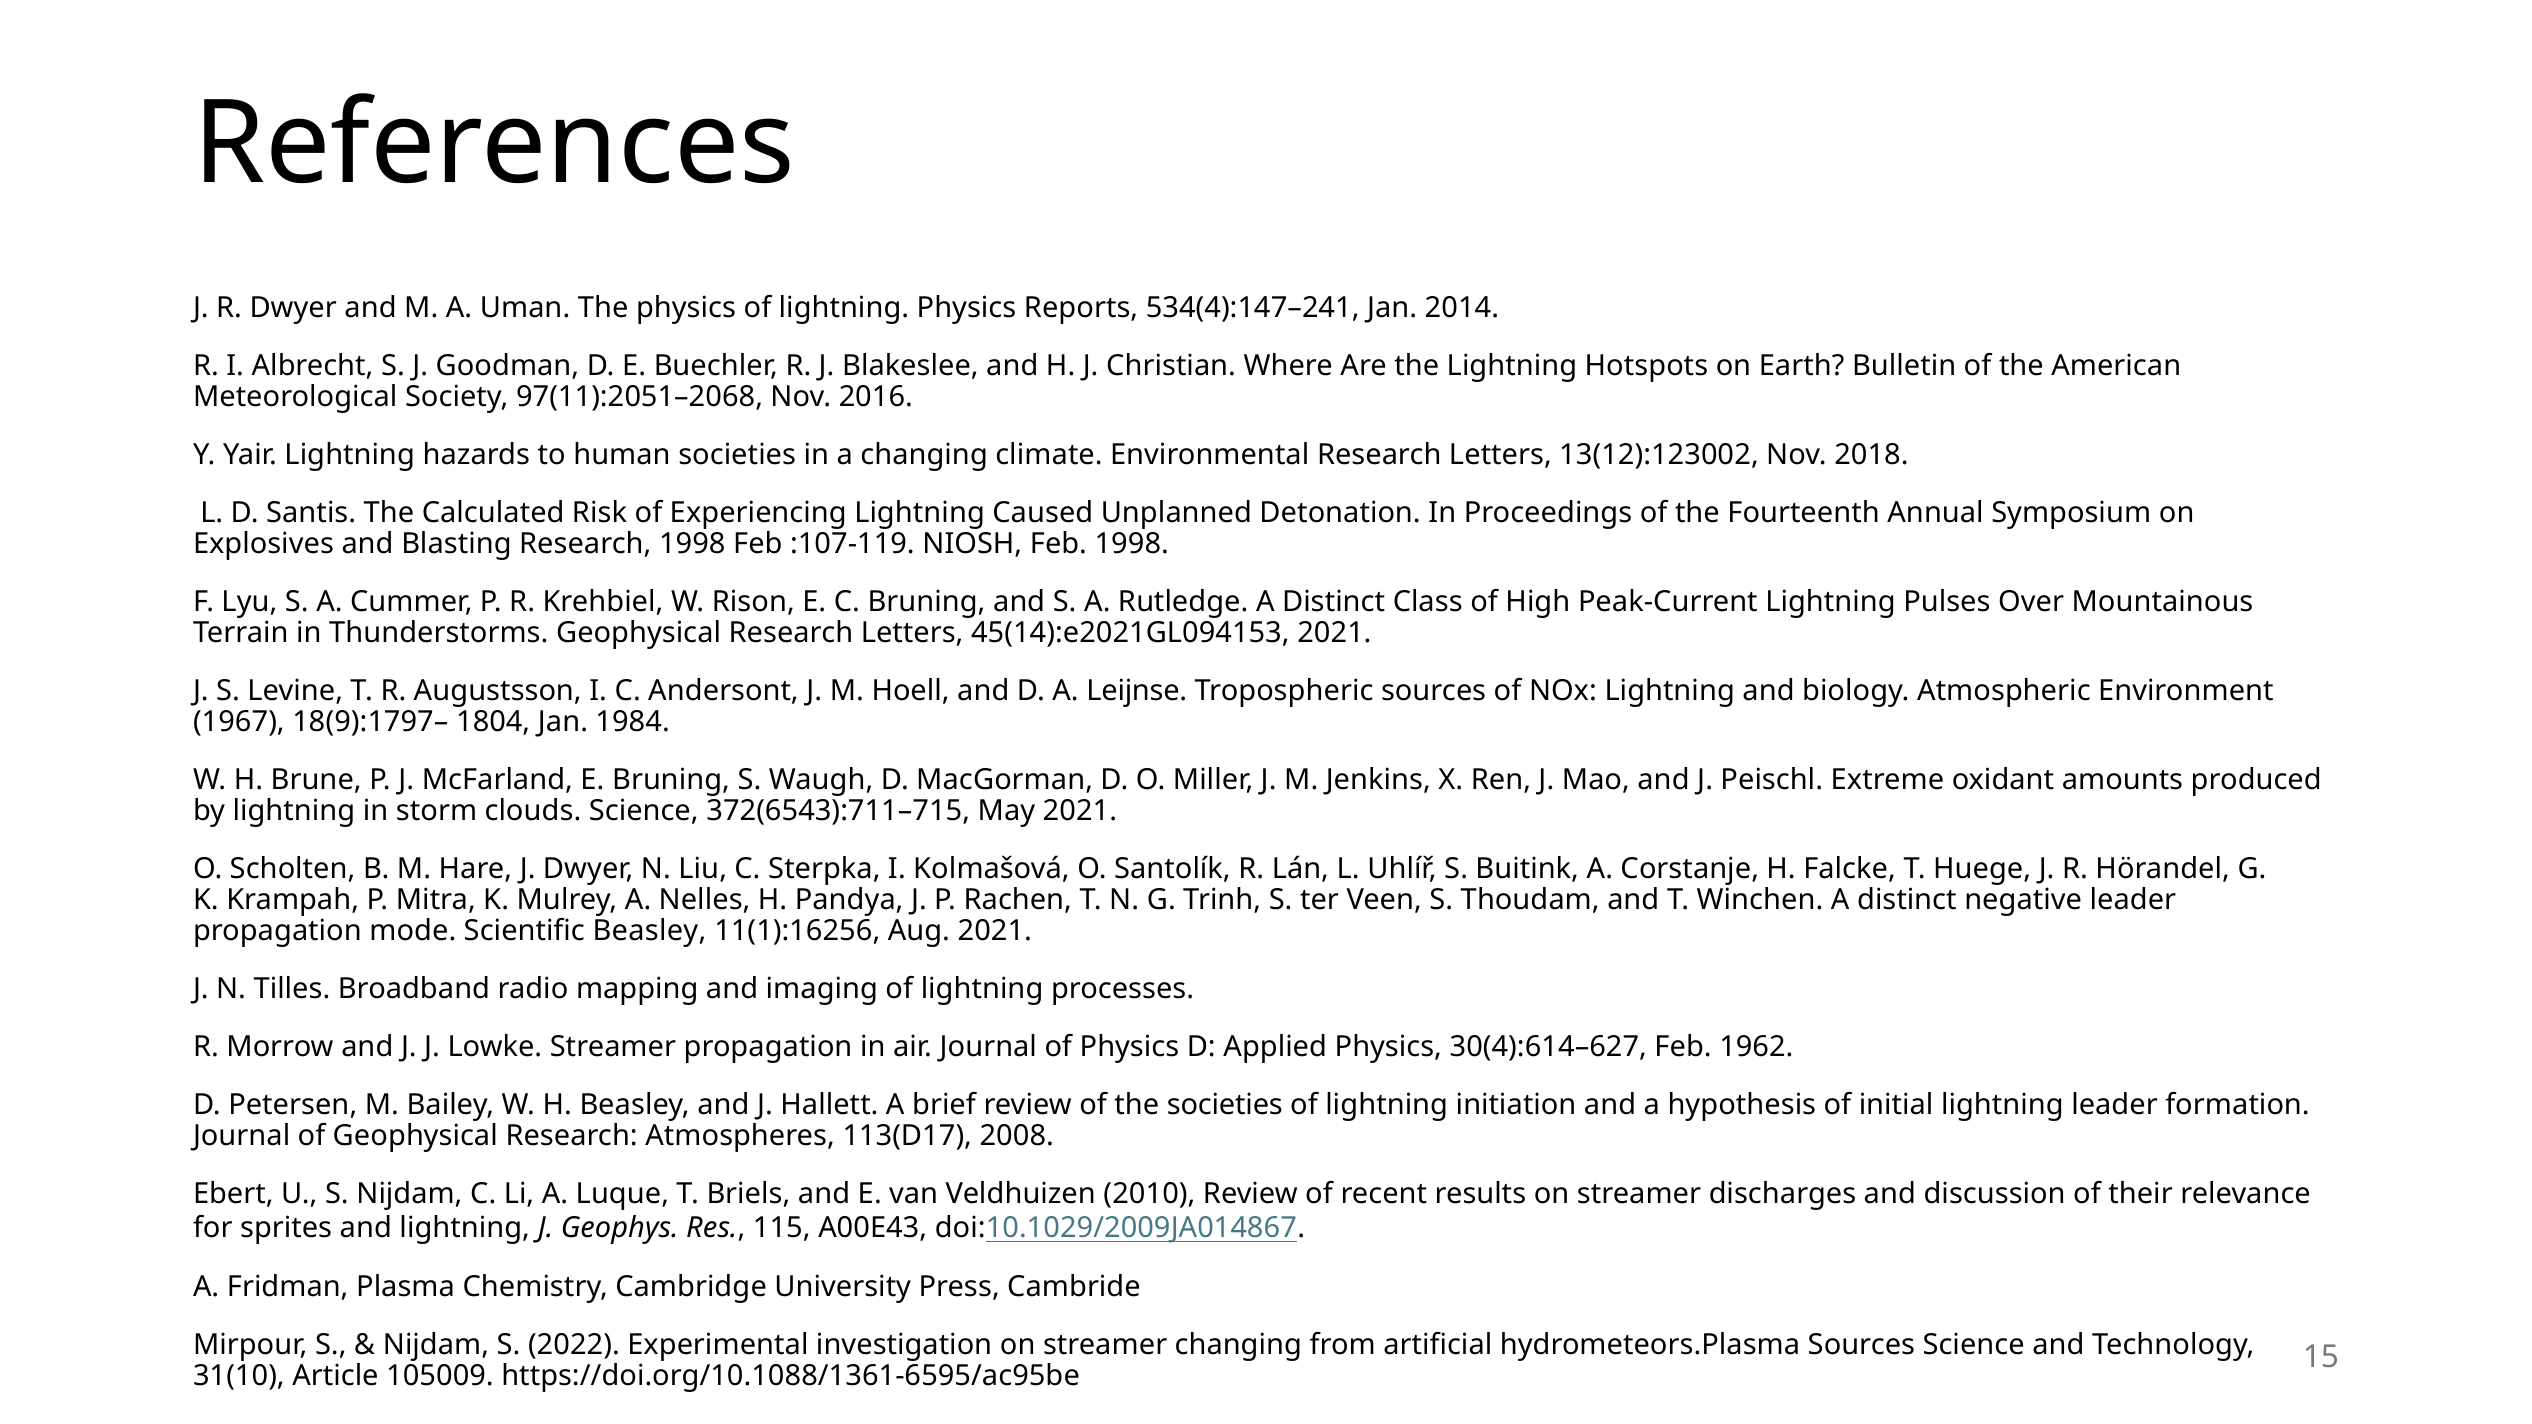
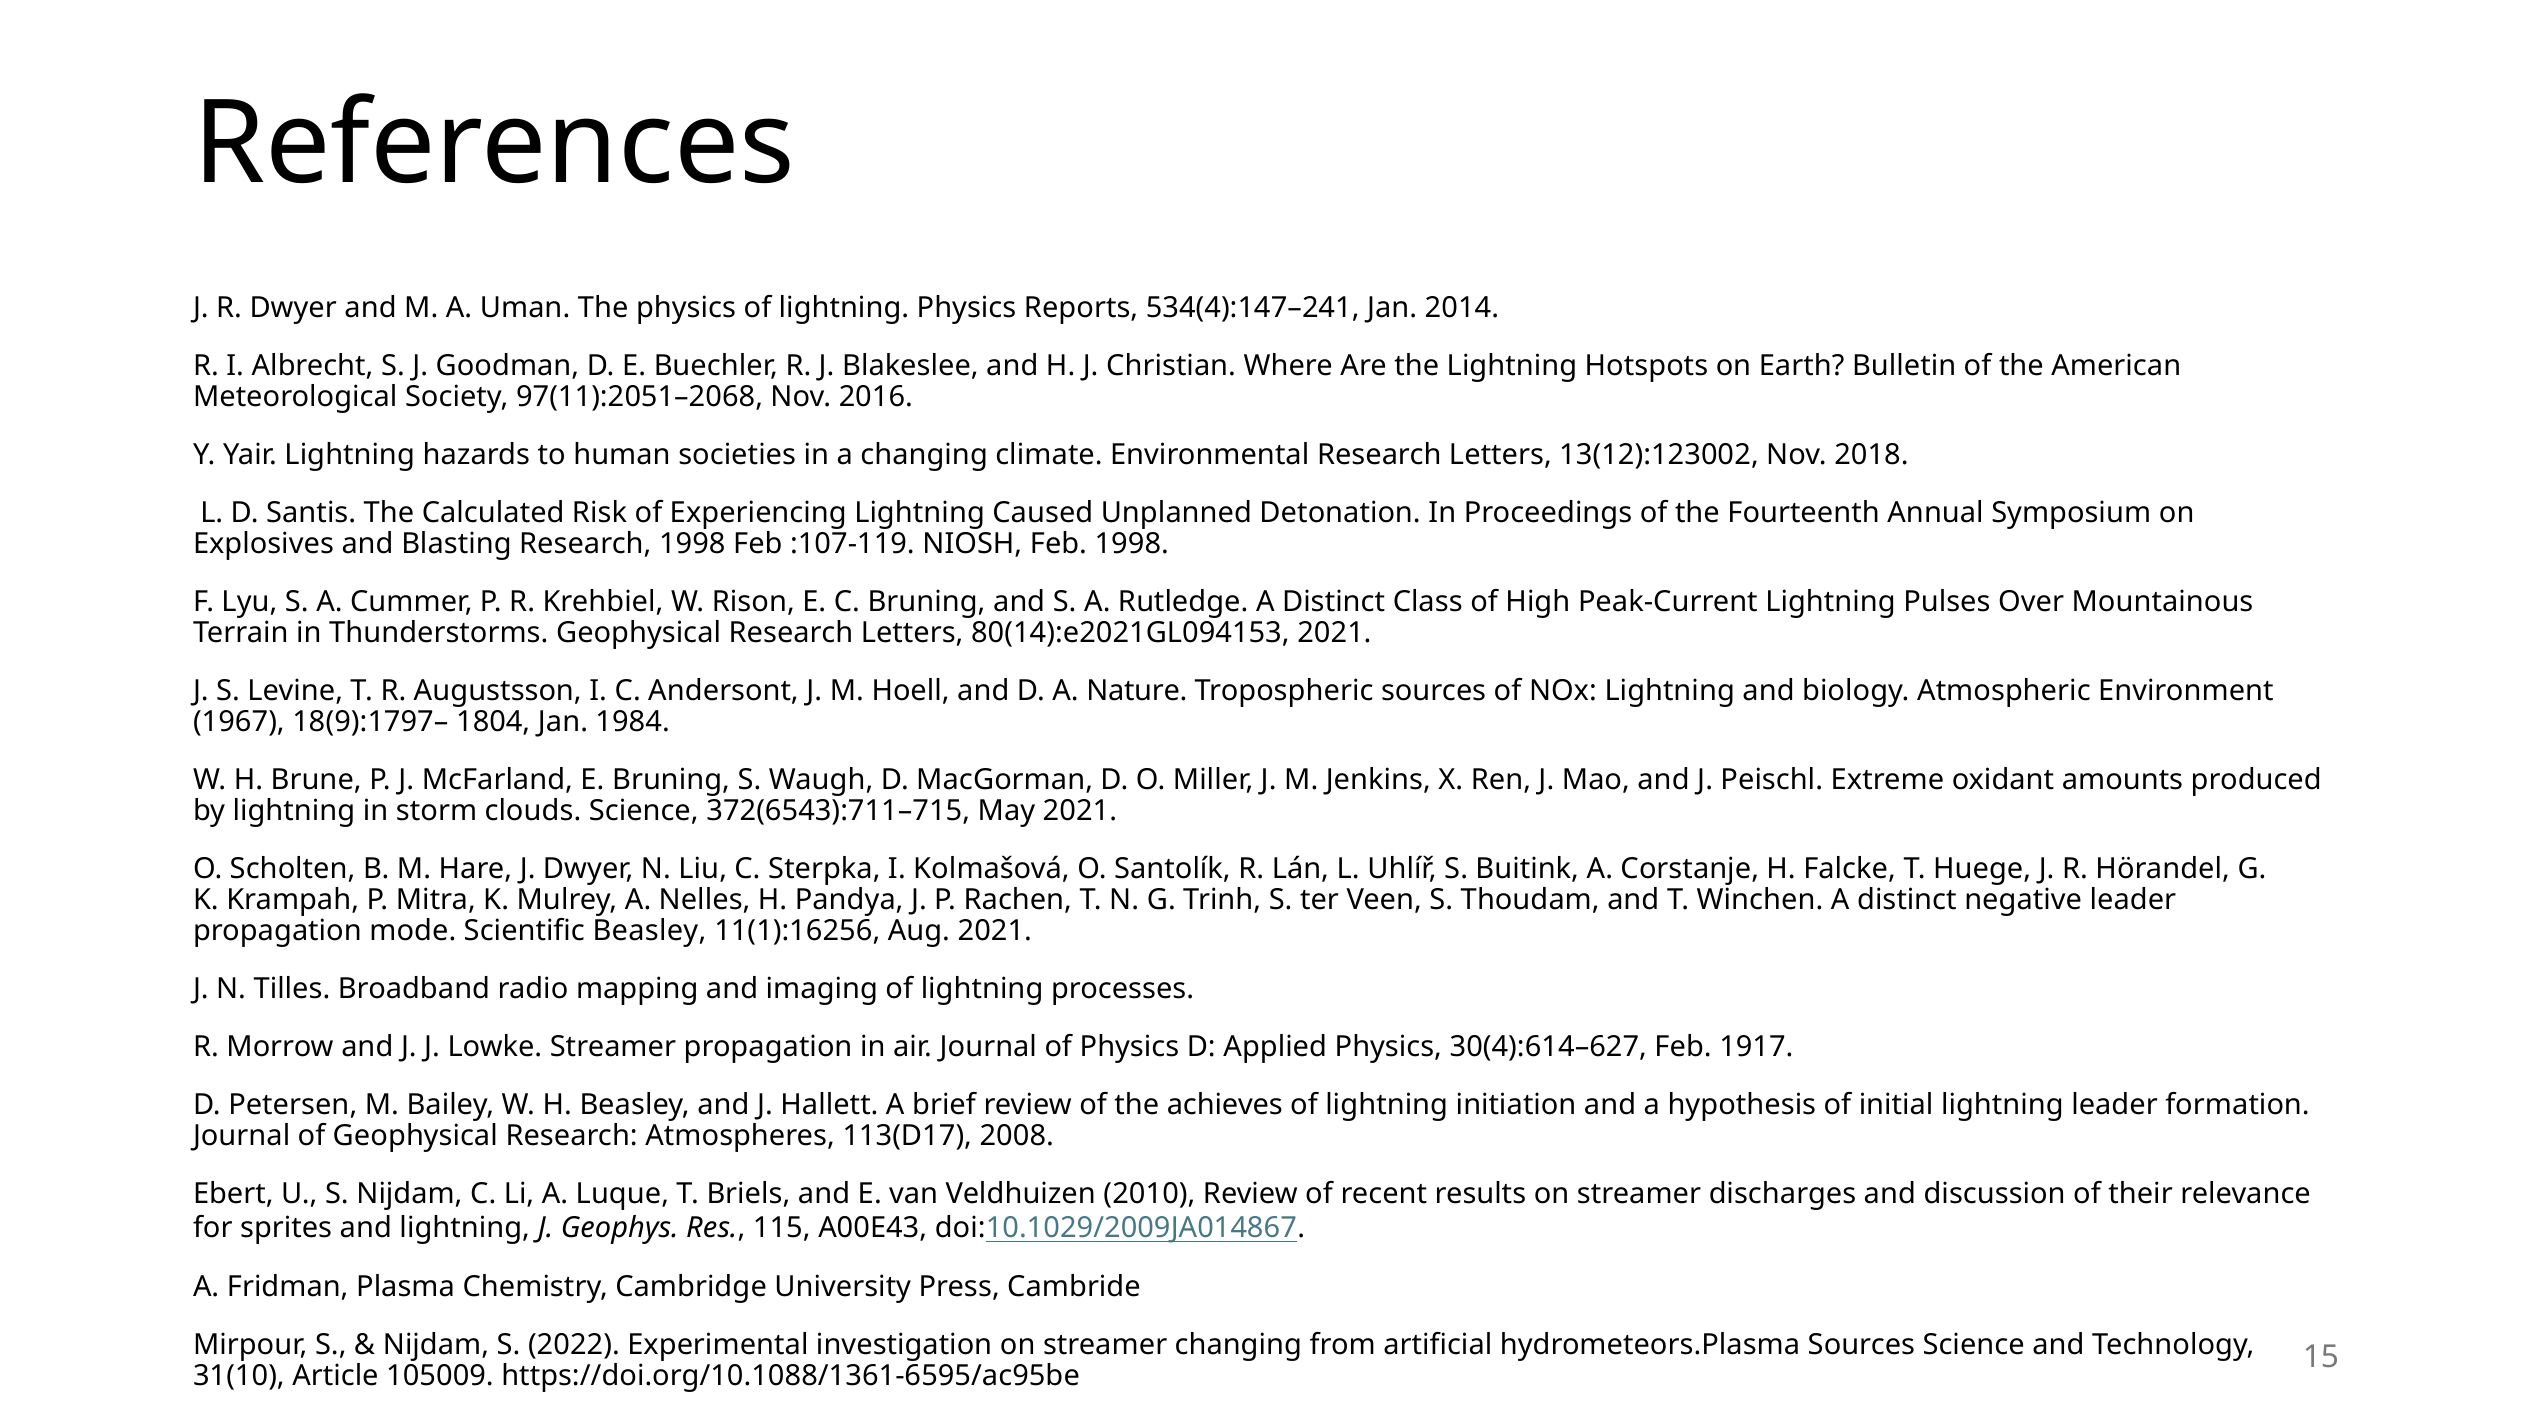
45(14):e2021GL094153: 45(14):e2021GL094153 -> 80(14):e2021GL094153
Leijnse: Leijnse -> Nature
1962: 1962 -> 1917
the societies: societies -> achieves
